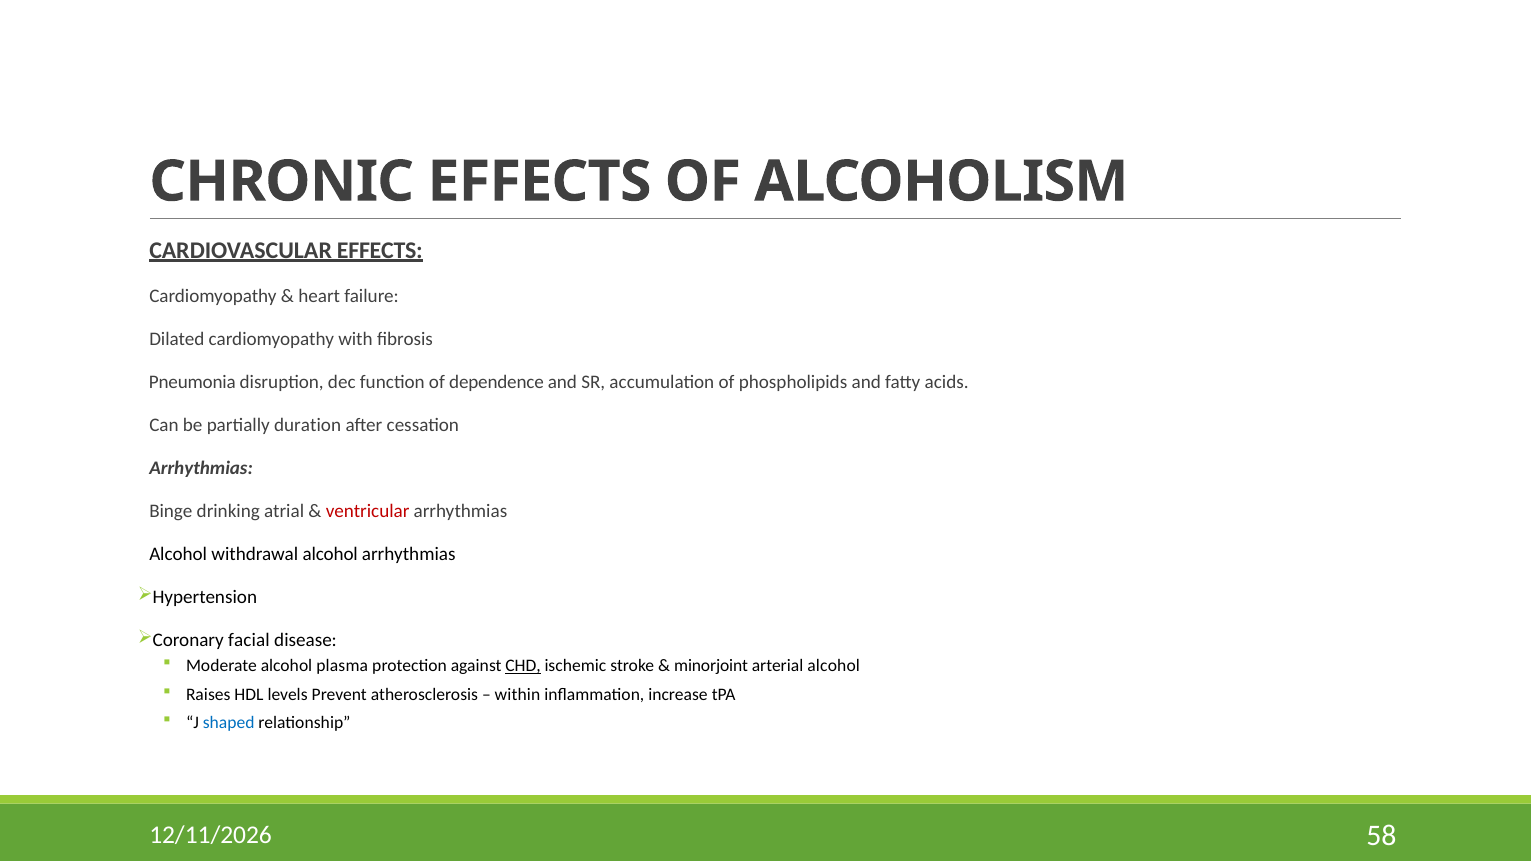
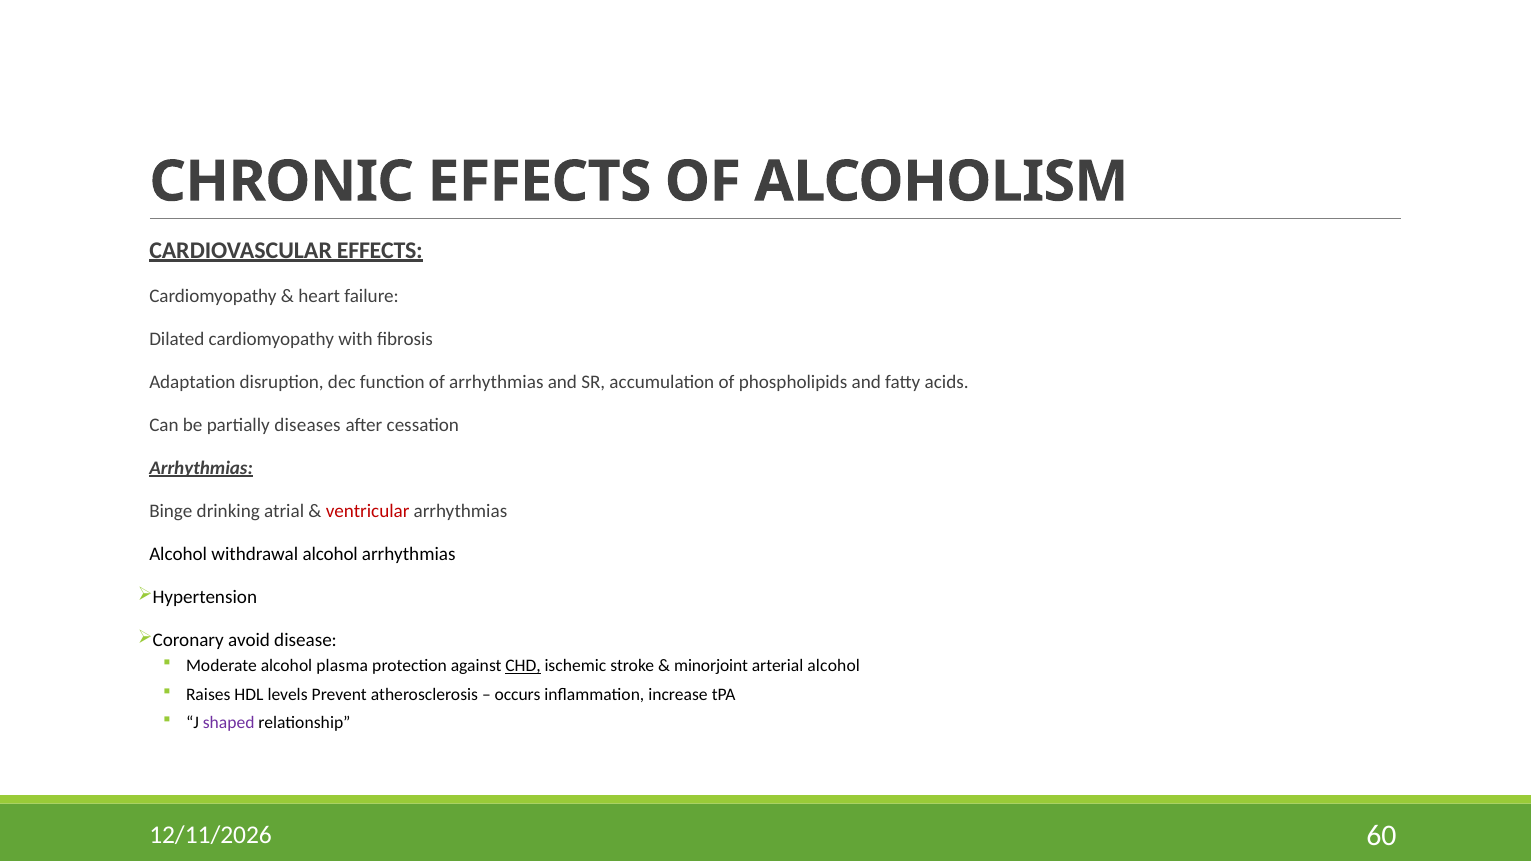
Pneumonia: Pneumonia -> Adaptation
of dependence: dependence -> arrhythmias
duration: duration -> diseases
Arrhythmias at (201, 468) underline: none -> present
facial: facial -> avoid
within: within -> occurs
shaped colour: blue -> purple
58: 58 -> 60
